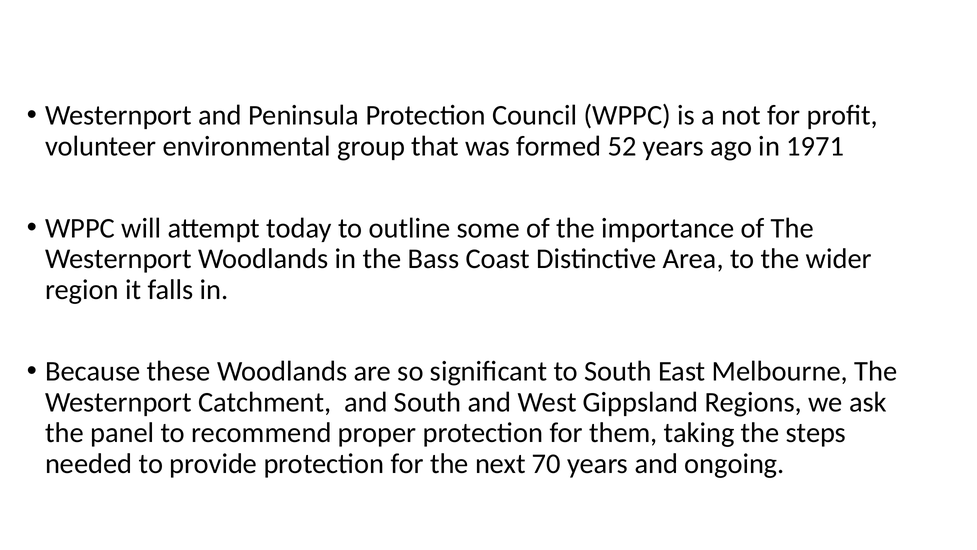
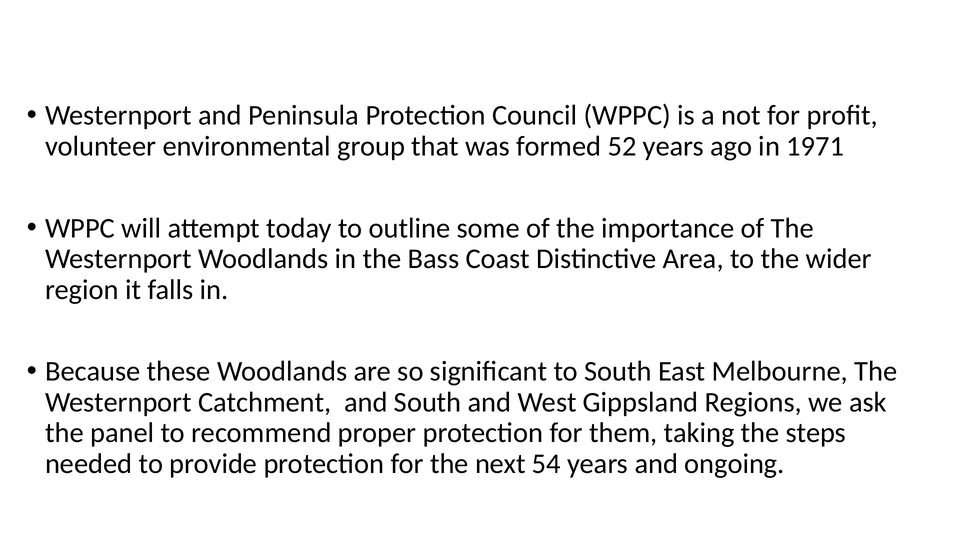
70: 70 -> 54
